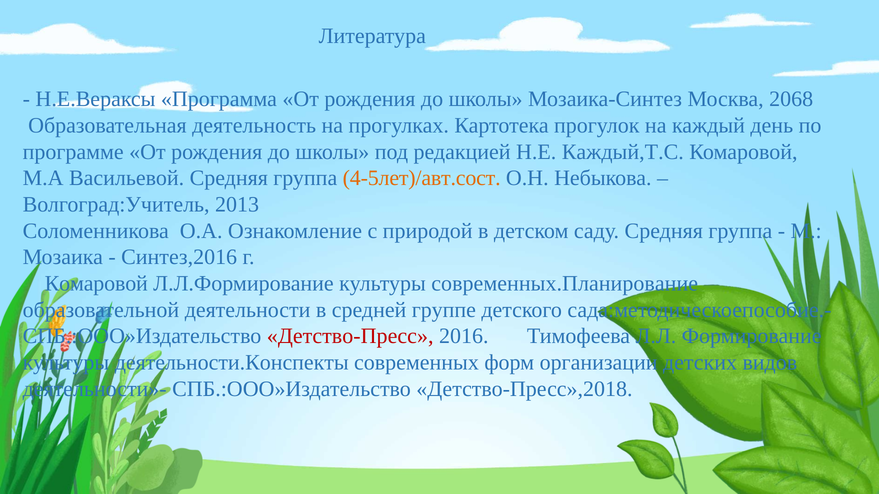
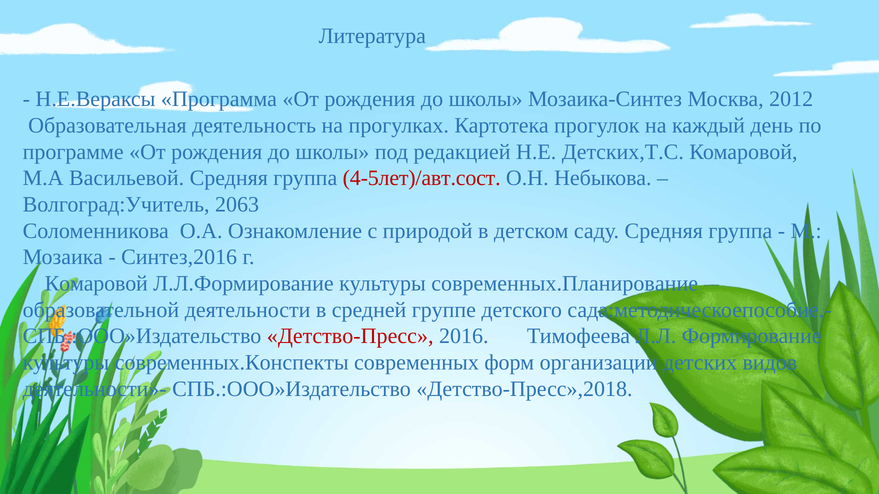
2068: 2068 -> 2012
Каждый,Т.С: Каждый,Т.С -> Детских,Т.С
4-5лет)/авт.сост colour: orange -> red
2013: 2013 -> 2063
деятельности.Конспекты: деятельности.Конспекты -> современных.Конспекты
